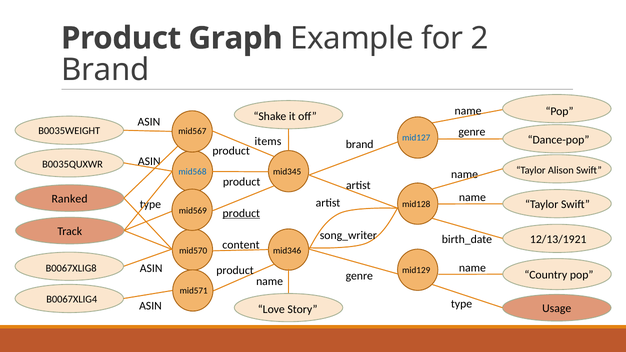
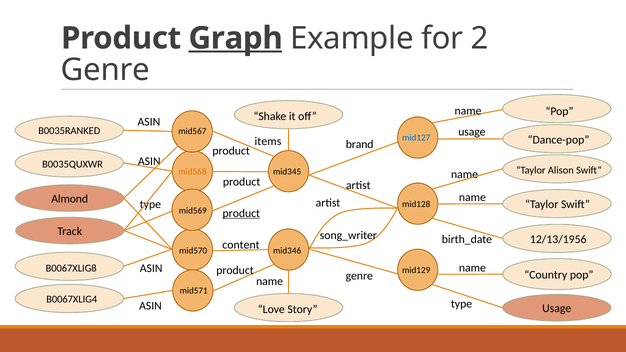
Graph underline: none -> present
Brand at (105, 70): Brand -> Genre
B0035WEIGHT: B0035WEIGHT -> B0035RANKED
genre at (472, 132): genre -> usage
mid568 colour: blue -> orange
Ranked: Ranked -> Almond
12/13/1921: 12/13/1921 -> 12/13/1956
